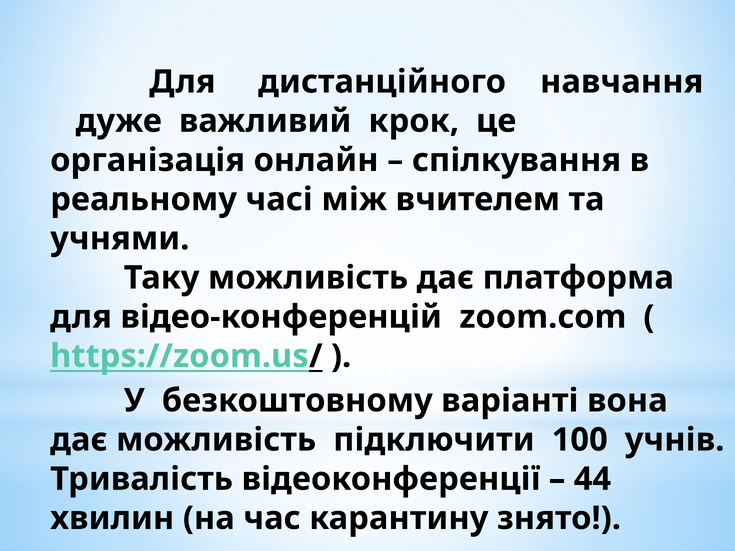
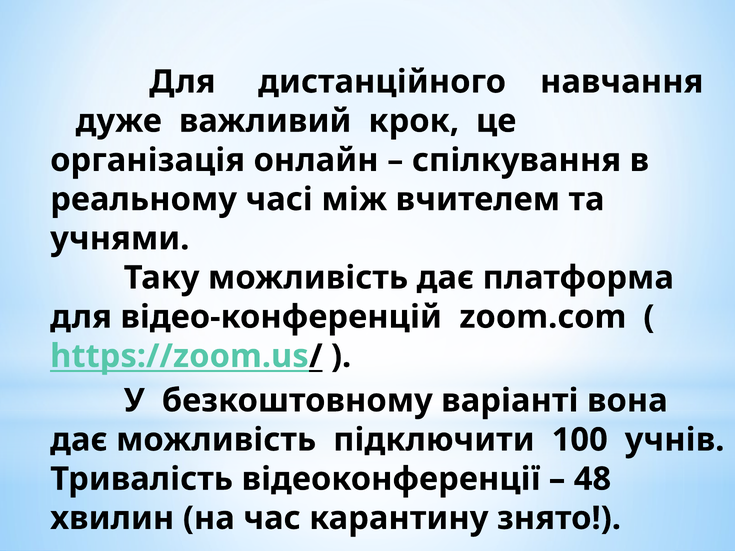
44: 44 -> 48
